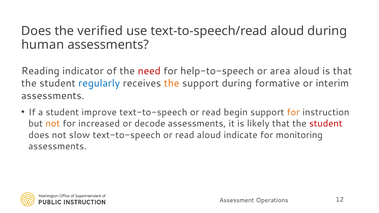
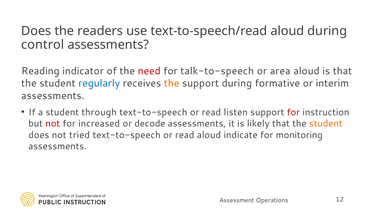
verified: verified -> readers
human: human -> control
help-to-speech: help-to-speech -> talk-to-speech
improve: improve -> through
begin: begin -> listen
for at (293, 112) colour: orange -> red
not at (53, 124) colour: orange -> red
student at (326, 124) colour: red -> orange
slow: slow -> tried
